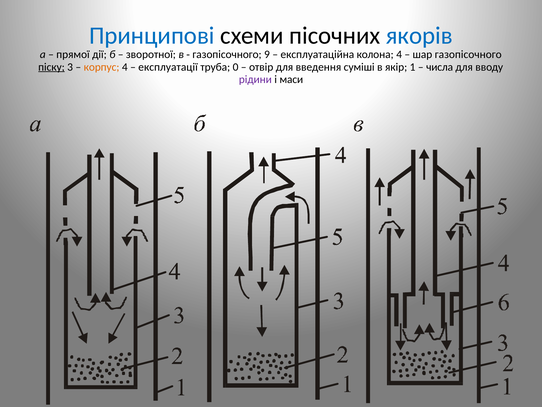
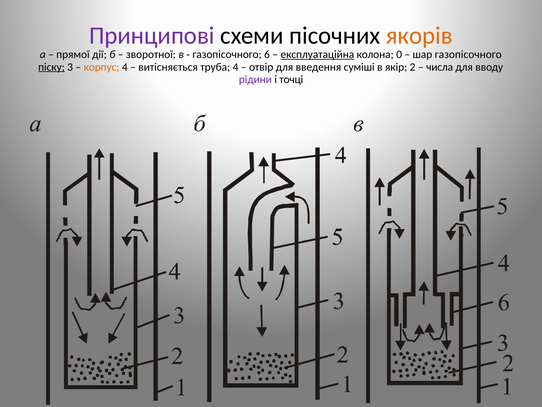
Принципові colour: blue -> purple
якорів colour: blue -> orange
9: 9 -> 6
експлуатаційна underline: none -> present
колона 4: 4 -> 0
експлуатації: експлуатації -> витісняється
труба 0: 0 -> 4
1: 1 -> 2
маси: маси -> точці
